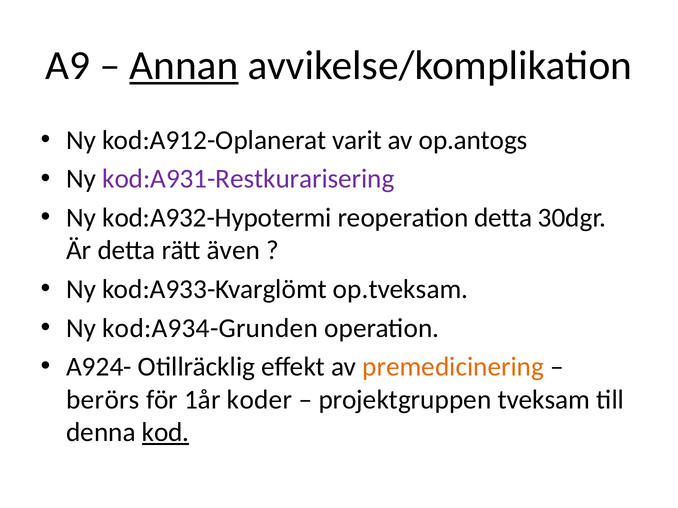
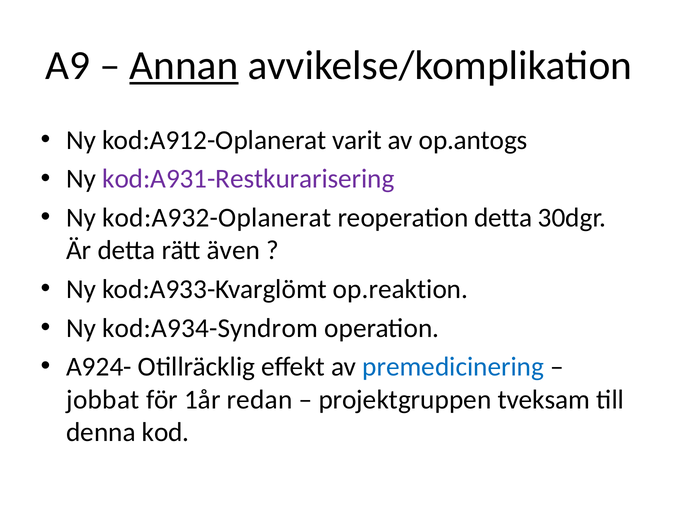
kod:A932-Hypotermi: kod:A932-Hypotermi -> kod:A932-Oplanerat
op.tveksam: op.tveksam -> op.reaktion
kod:A934-Grunden: kod:A934-Grunden -> kod:A934-Syndrom
premedicinering colour: orange -> blue
berörs: berörs -> jobbat
koder: koder -> redan
kod underline: present -> none
